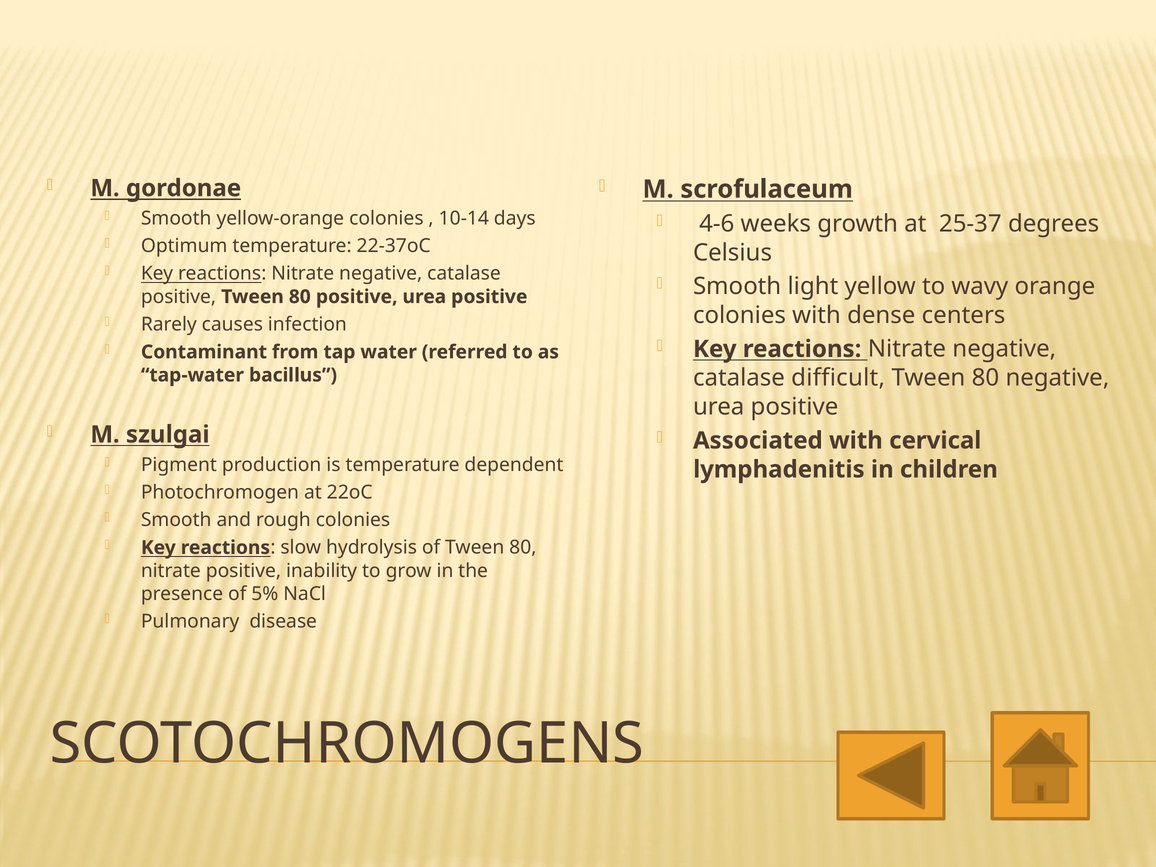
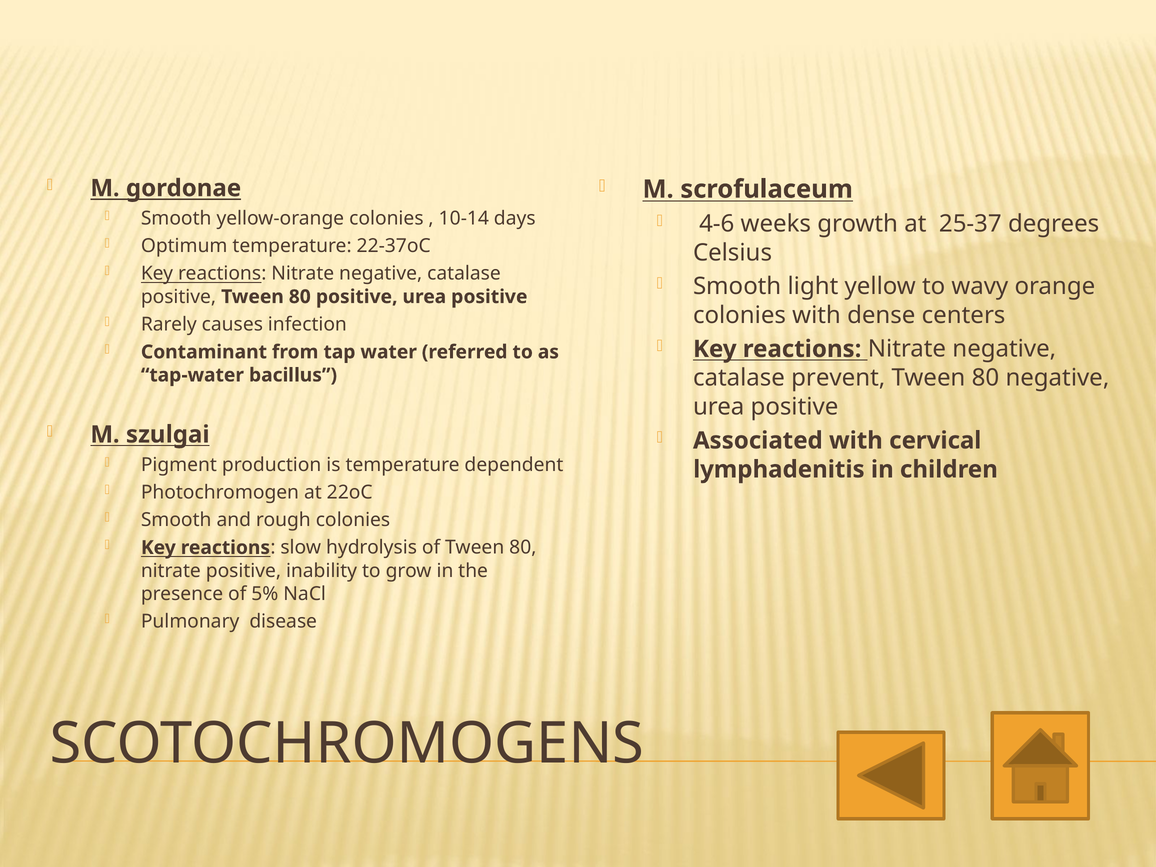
difficult: difficult -> prevent
